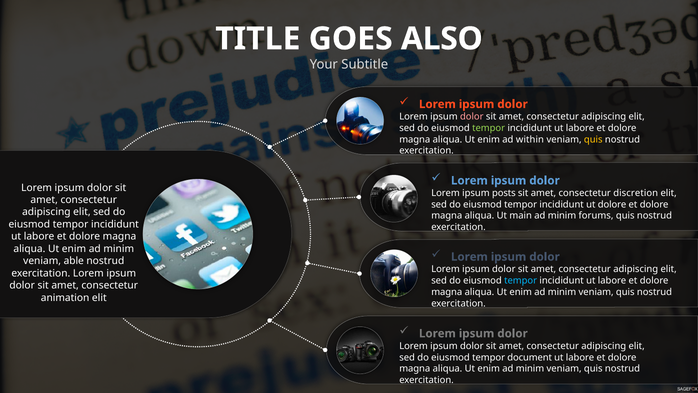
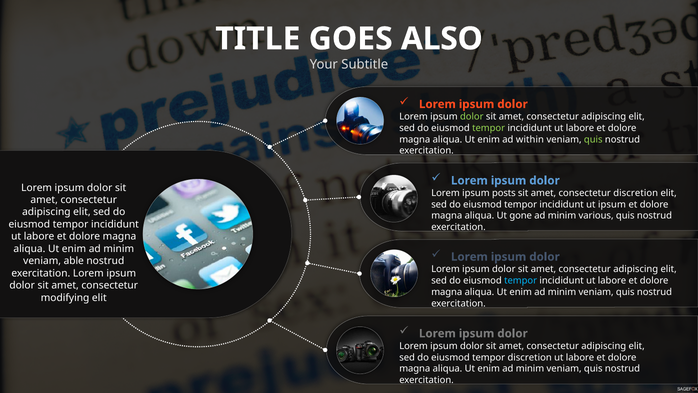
dolor at (472, 117) colour: pink -> light green
quis at (593, 139) colour: yellow -> light green
ut dolore: dolore -> ipsum
main: main -> gone
forums: forums -> various
animation: animation -> modifying
tempor document: document -> discretion
